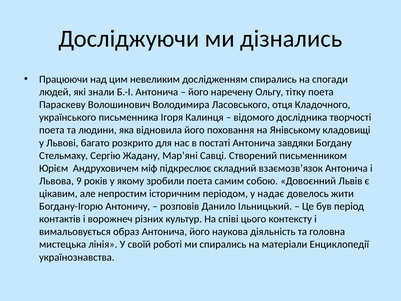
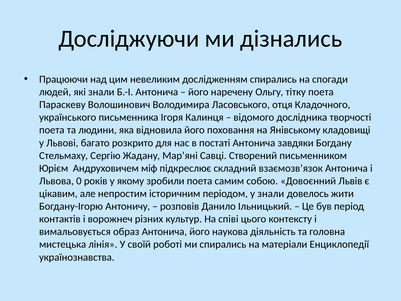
9: 9 -> 0
у надає: надає -> знали
